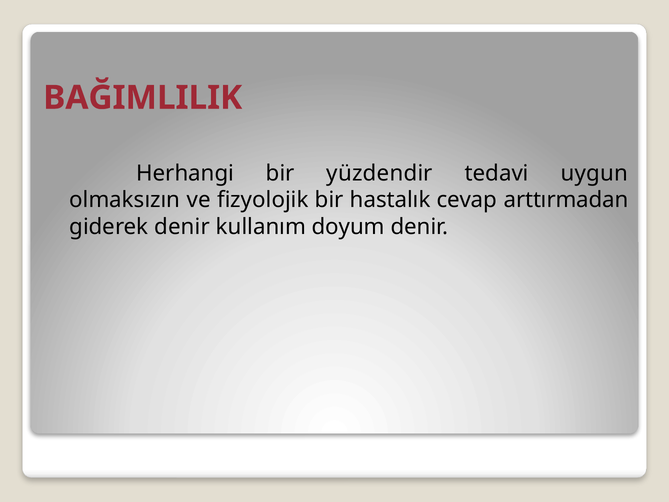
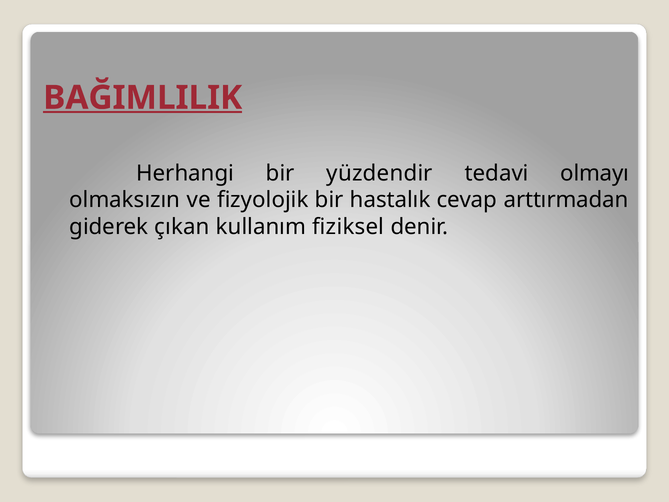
BAĞIMLILIK underline: none -> present
uygun: uygun -> olmayı
giderek denir: denir -> çıkan
doyum: doyum -> fiziksel
